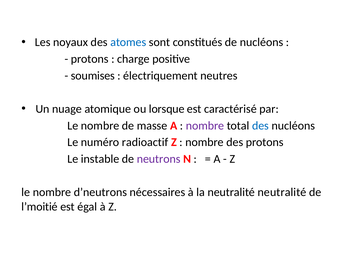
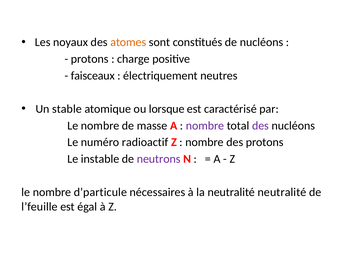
atomes colour: blue -> orange
soumises: soumises -> faisceaux
nuage: nuage -> stable
des at (260, 126) colour: blue -> purple
d’neutrons: d’neutrons -> d’particule
l’moitié: l’moitié -> l’feuille
